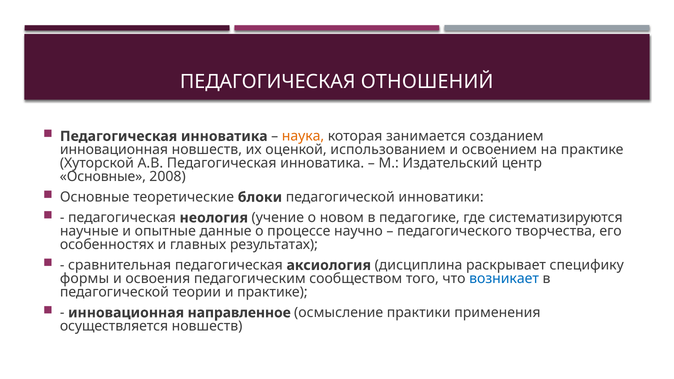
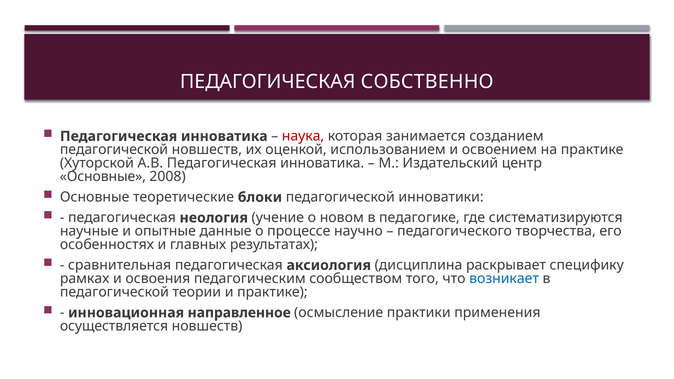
ОТНОШЕНИЙ: ОТНОШЕНИЙ -> СОБСТВЕННО
наука colour: orange -> red
инновационная at (114, 150): инновационная -> педагогической
формы: формы -> рамках
